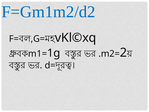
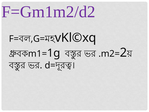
F=Gm1m2/d2 colour: blue -> purple
